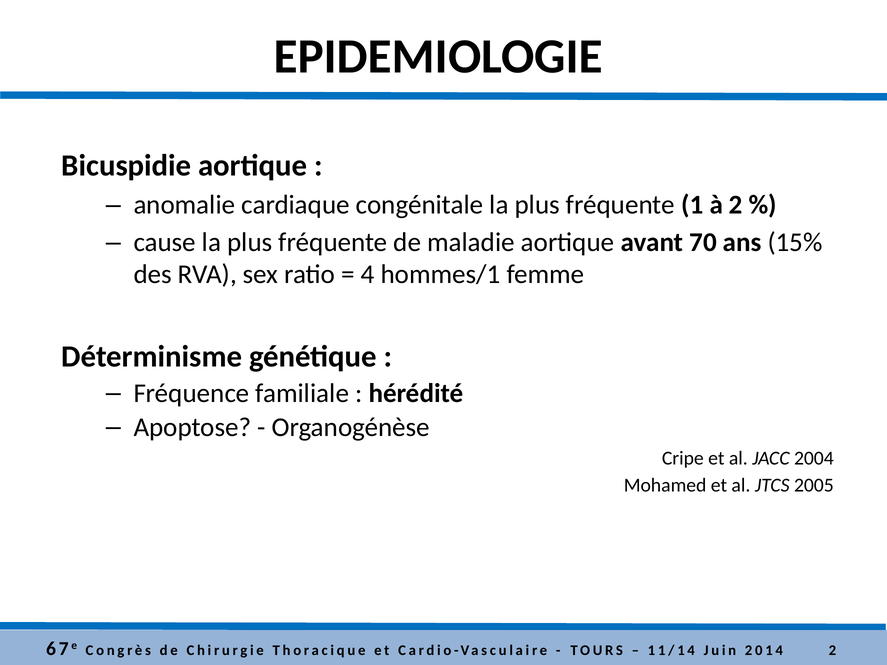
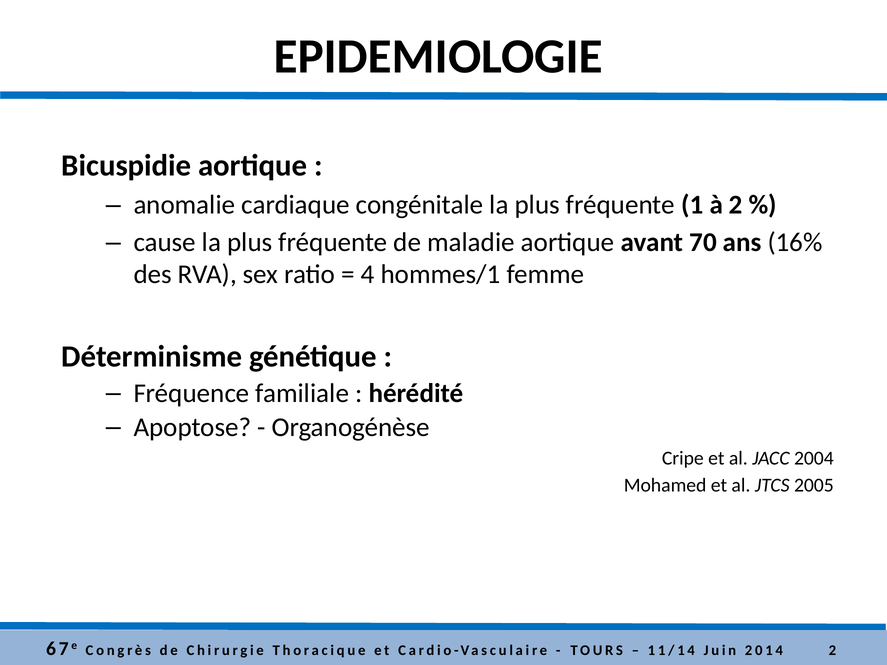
15%: 15% -> 16%
